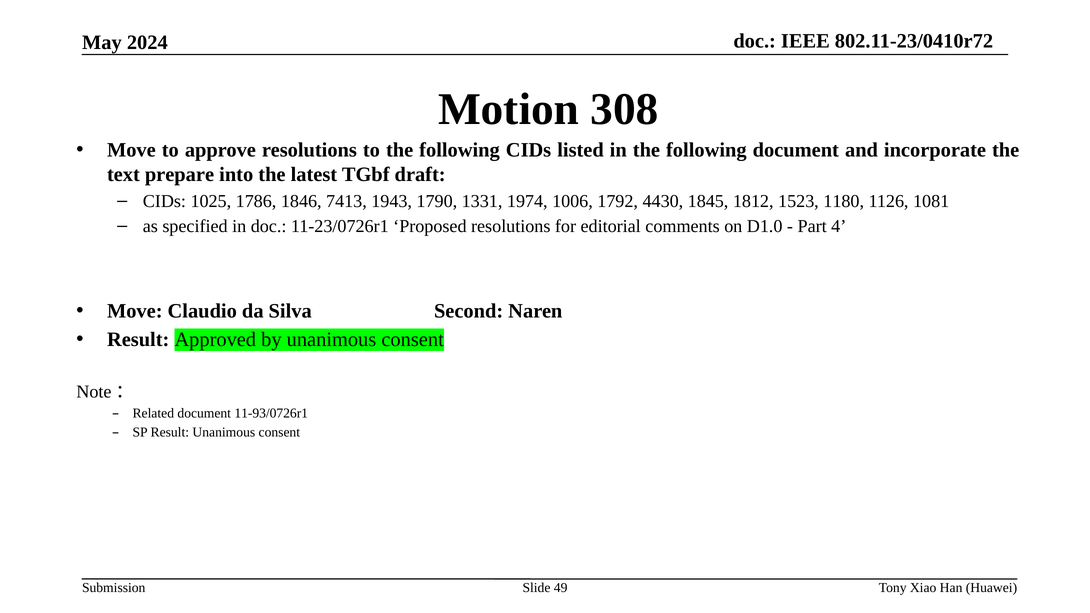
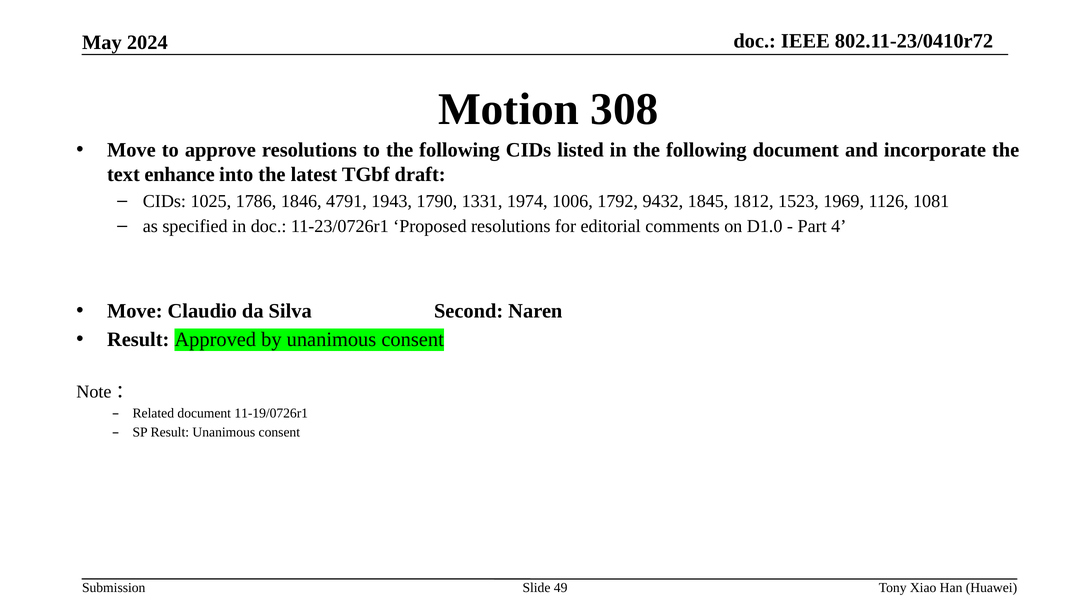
prepare: prepare -> enhance
7413: 7413 -> 4791
4430: 4430 -> 9432
1180: 1180 -> 1969
11-93/0726r1: 11-93/0726r1 -> 11-19/0726r1
